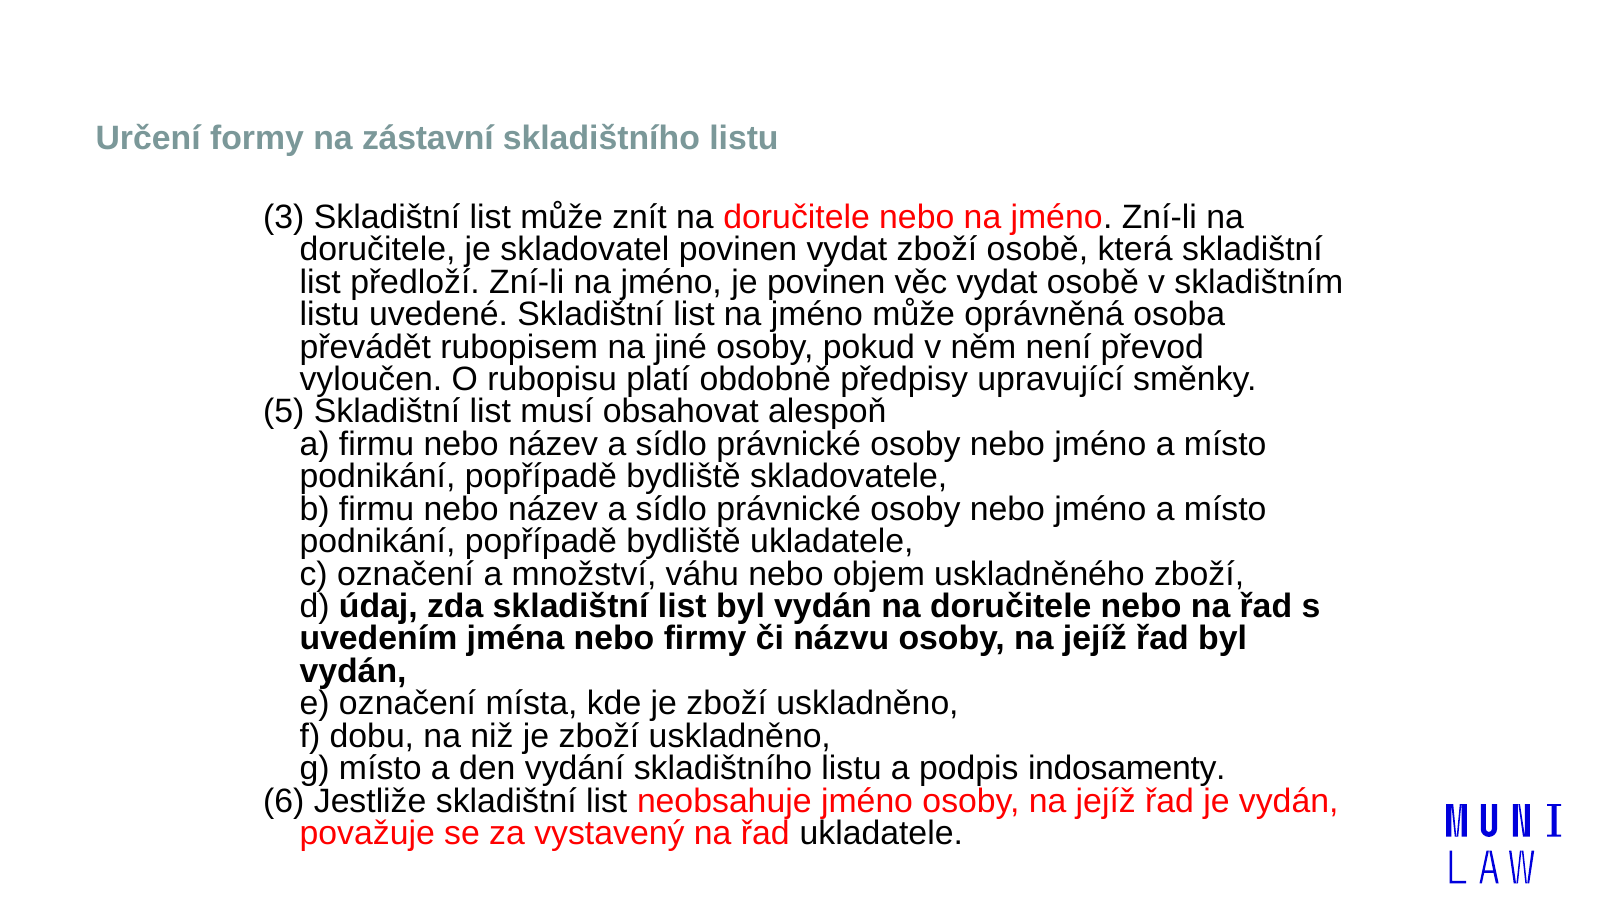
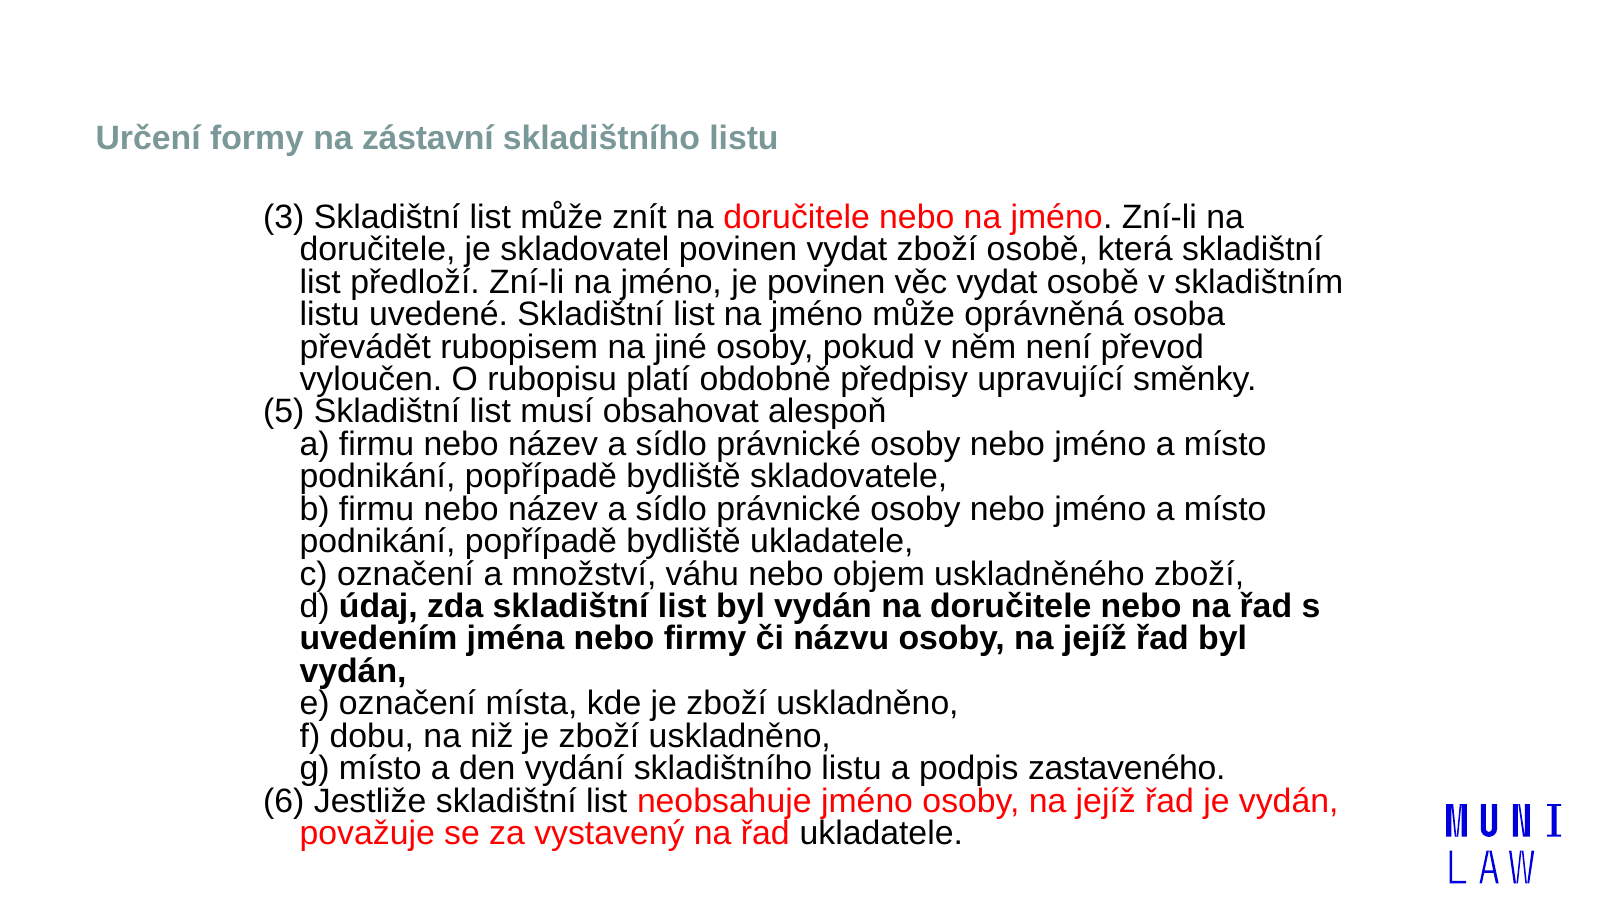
indosamenty: indosamenty -> zastaveného
